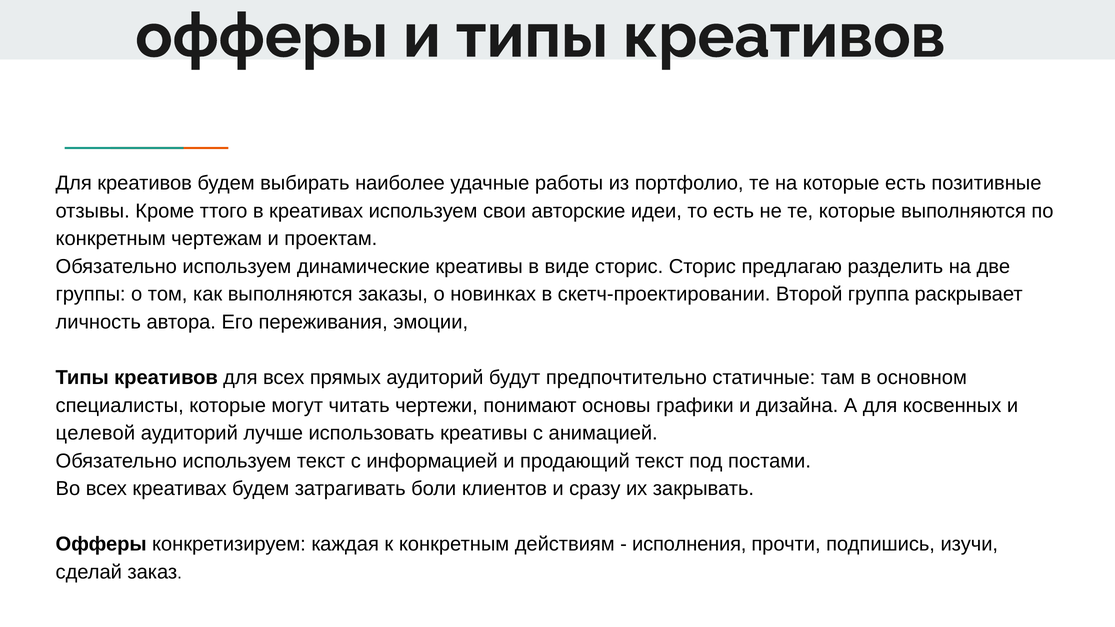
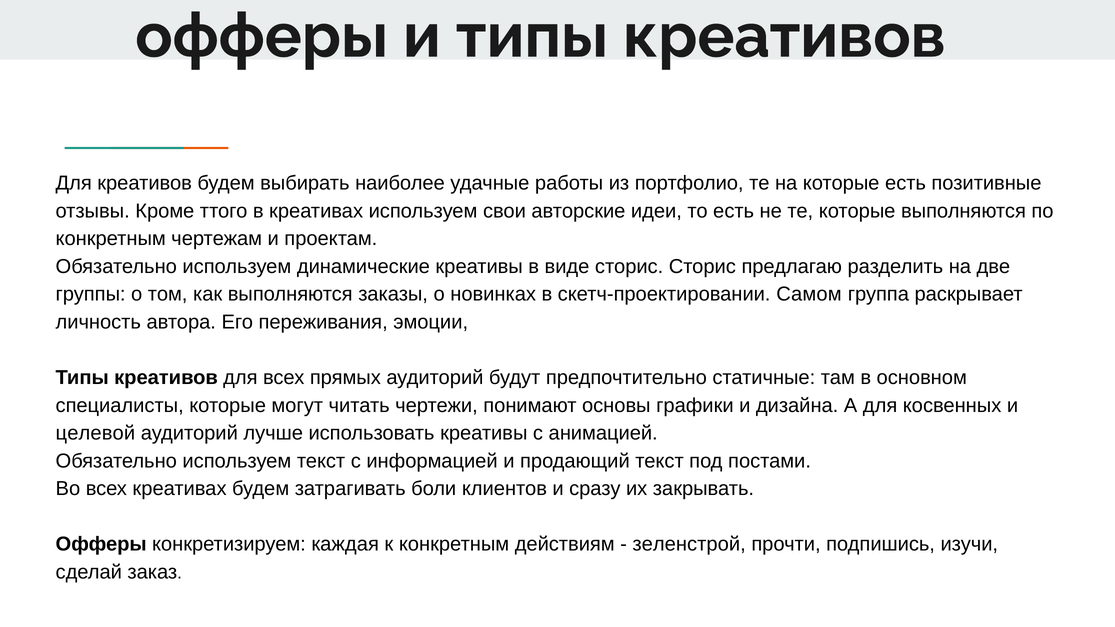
Второй: Второй -> Самом
исполнения: исполнения -> зеленстрой
